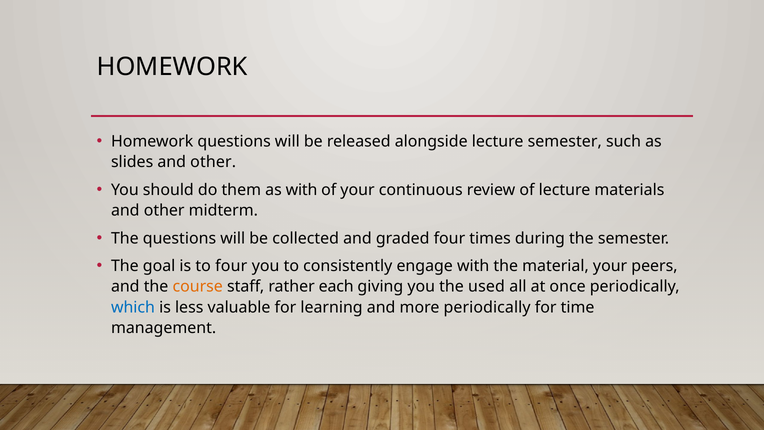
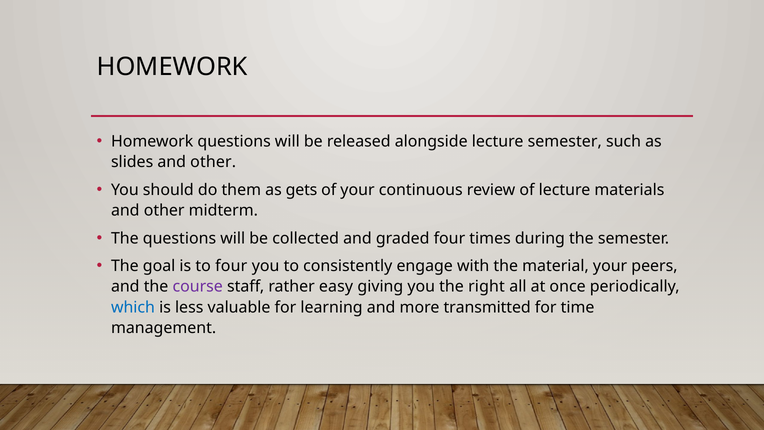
as with: with -> gets
course colour: orange -> purple
each: each -> easy
used: used -> right
more periodically: periodically -> transmitted
